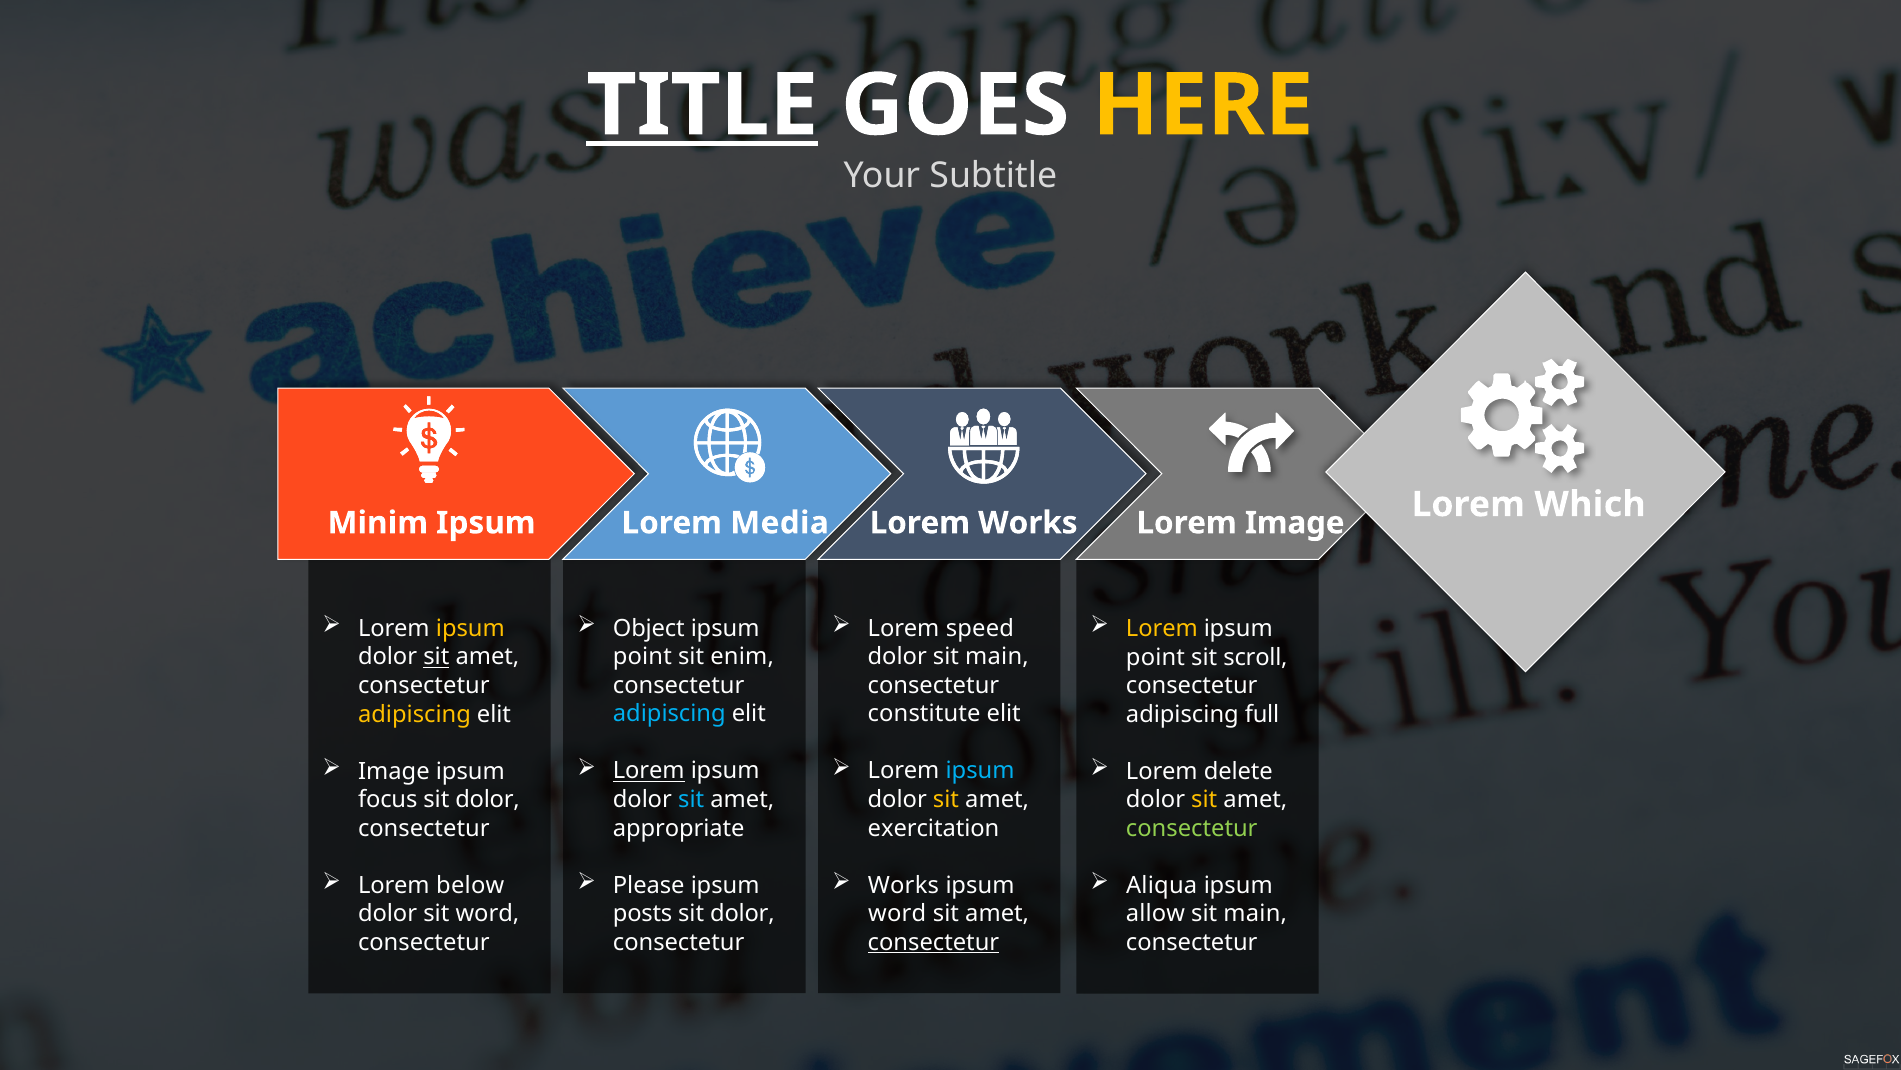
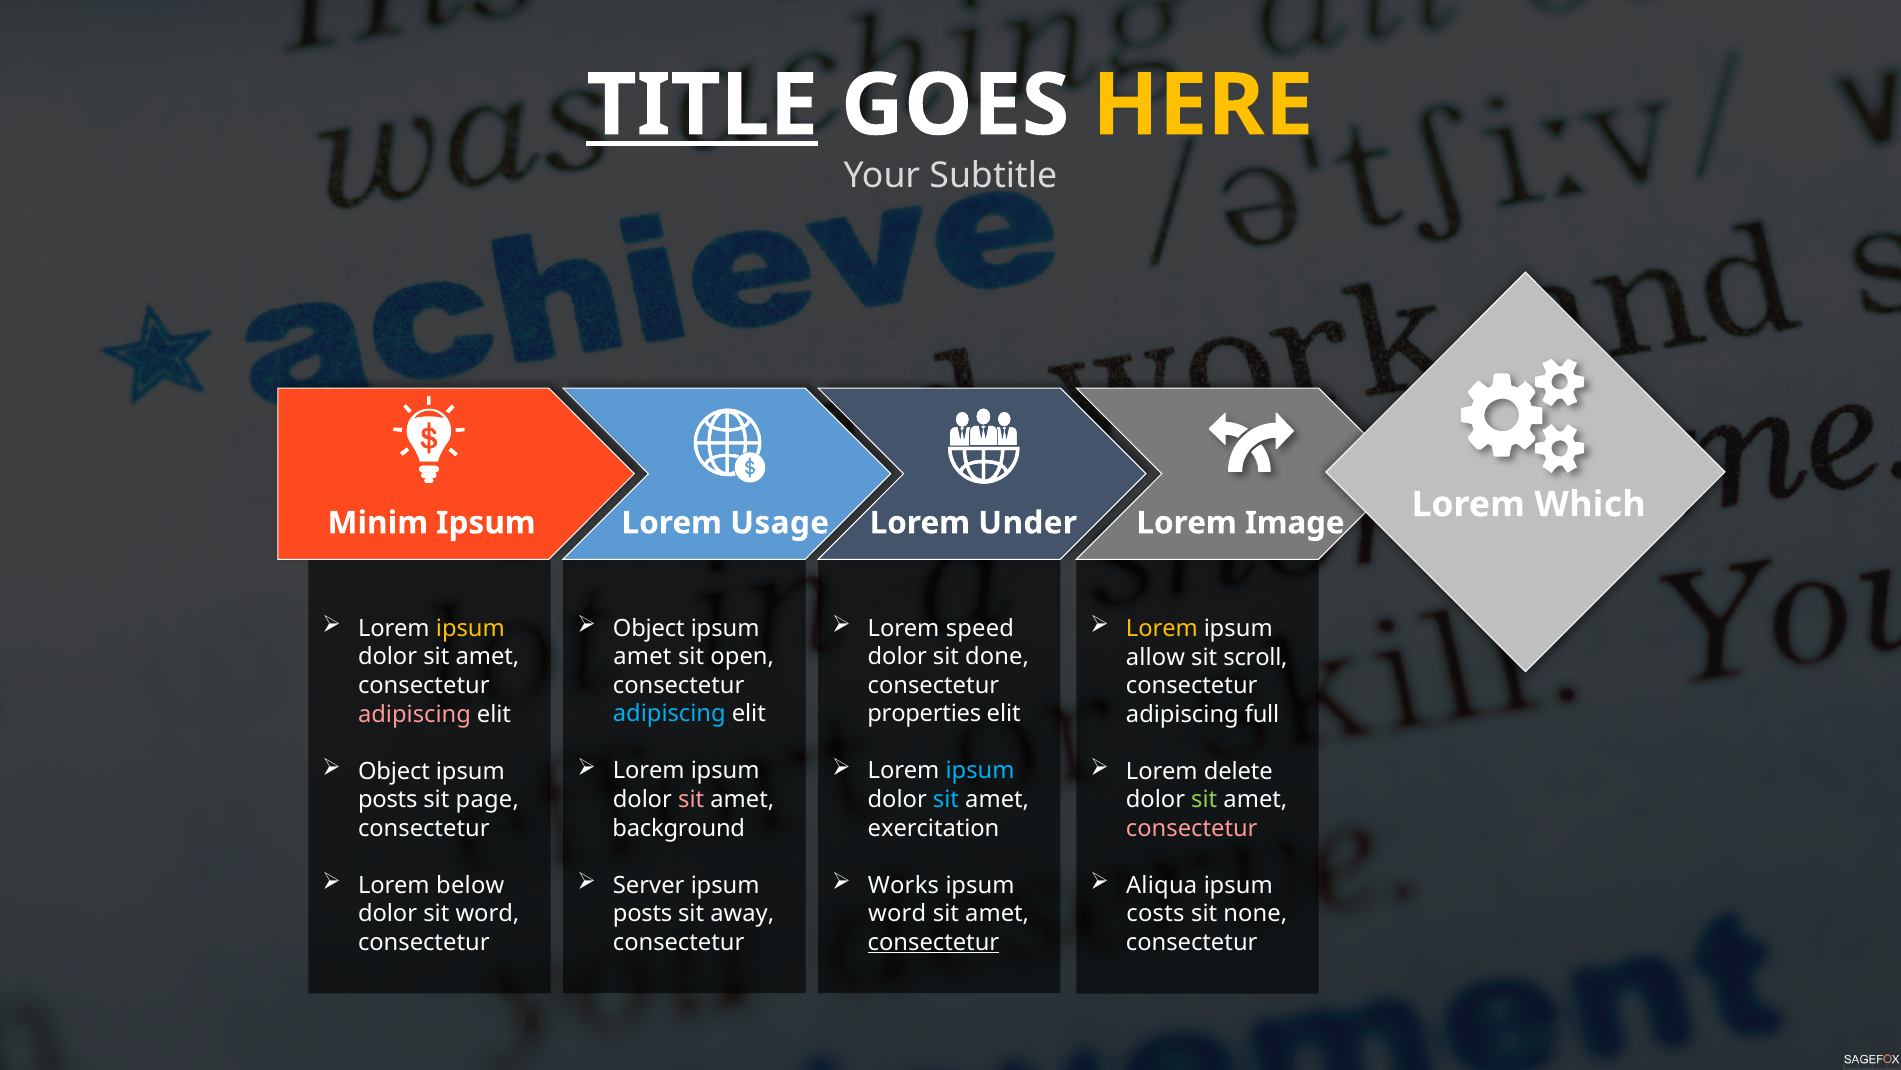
Media: Media -> Usage
Lorem Works: Works -> Under
sit at (436, 657) underline: present -> none
point at (642, 657): point -> amet
enim: enim -> open
dolor sit main: main -> done
point at (1155, 657): point -> allow
adipiscing at (414, 714) colour: yellow -> pink
constitute: constitute -> properties
Lorem at (649, 771) underline: present -> none
Image at (394, 771): Image -> Object
focus at (388, 799): focus -> posts
dolor at (488, 799): dolor -> page
sit at (691, 799) colour: light blue -> pink
sit at (946, 799) colour: yellow -> light blue
sit at (1204, 800) colour: yellow -> light green
appropriate: appropriate -> background
consectetur at (1192, 828) colour: light green -> pink
Please: Please -> Server
dolor at (742, 913): dolor -> away
allow: allow -> costs
main at (1255, 914): main -> none
